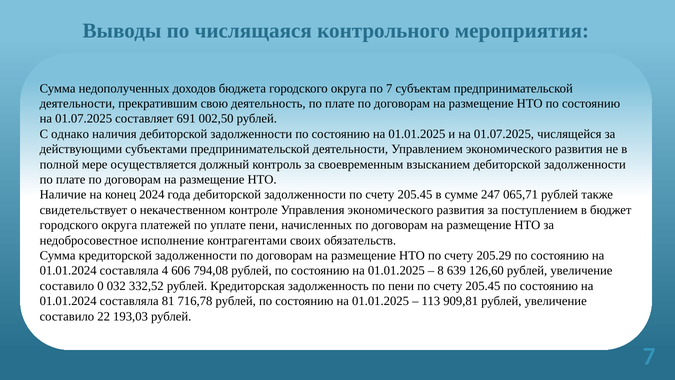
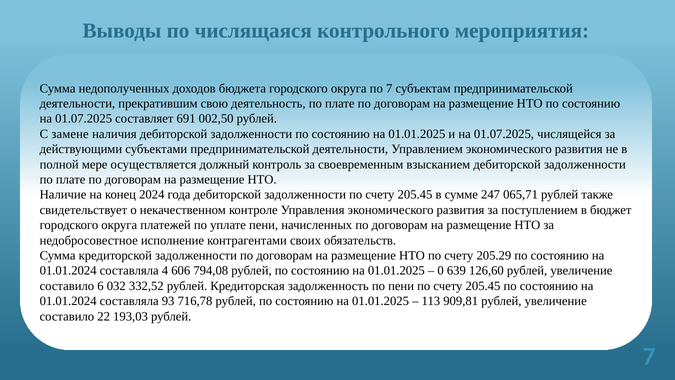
однако: однако -> замене
8: 8 -> 0
0: 0 -> 6
81: 81 -> 93
